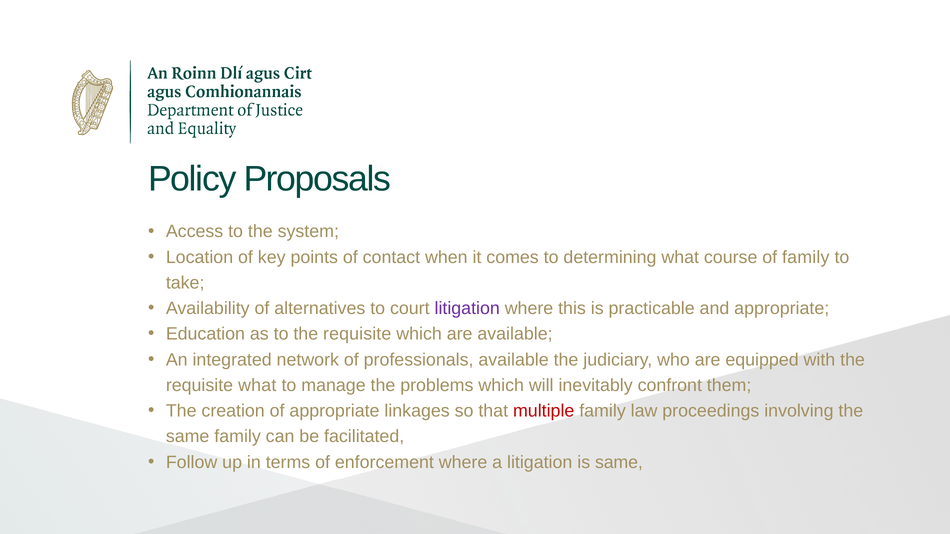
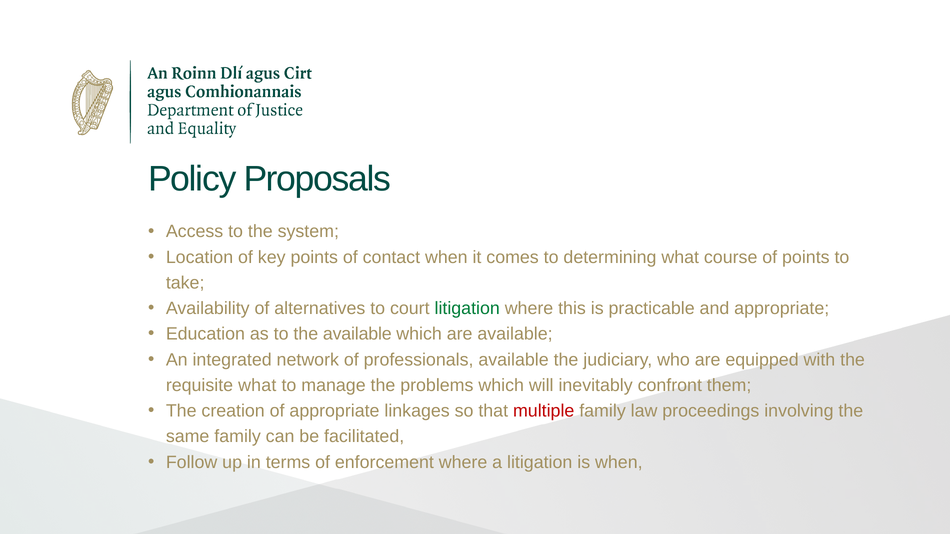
of family: family -> points
litigation at (467, 309) colour: purple -> green
to the requisite: requisite -> available
is same: same -> when
